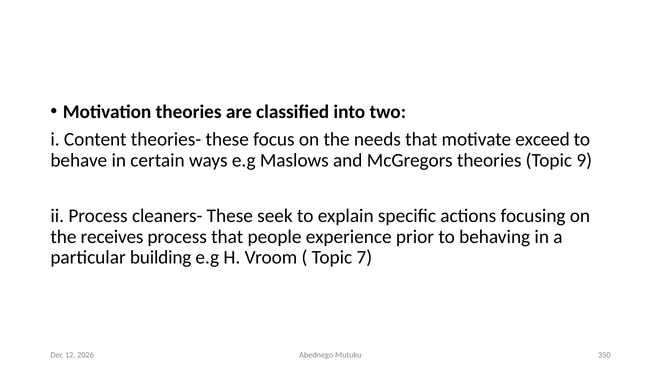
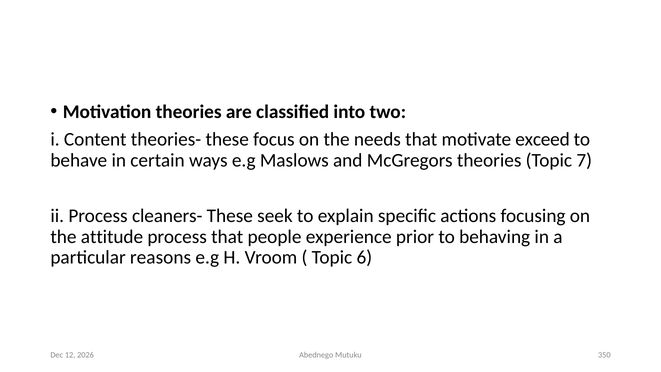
9: 9 -> 7
receives: receives -> attitude
building: building -> reasons
7: 7 -> 6
